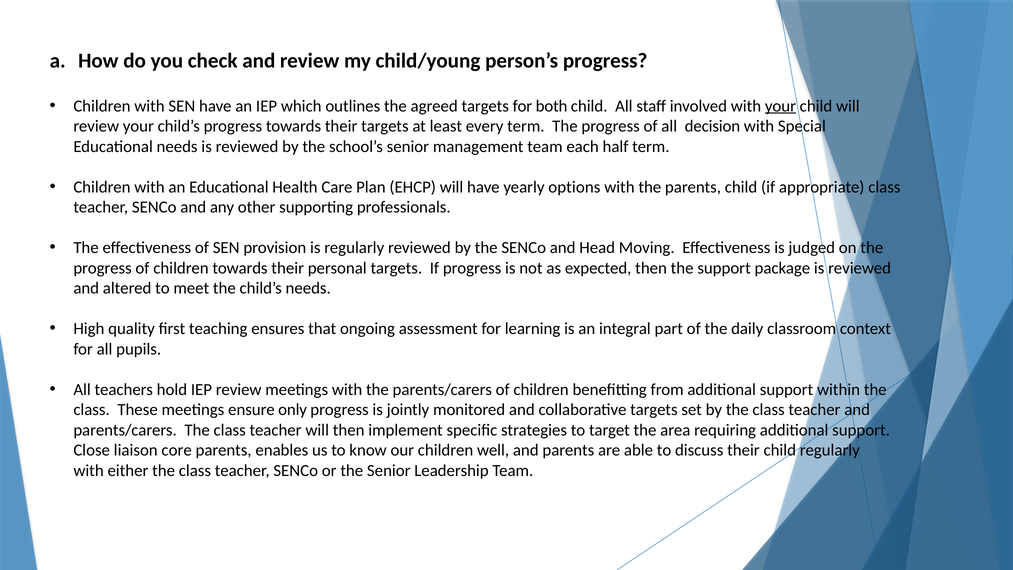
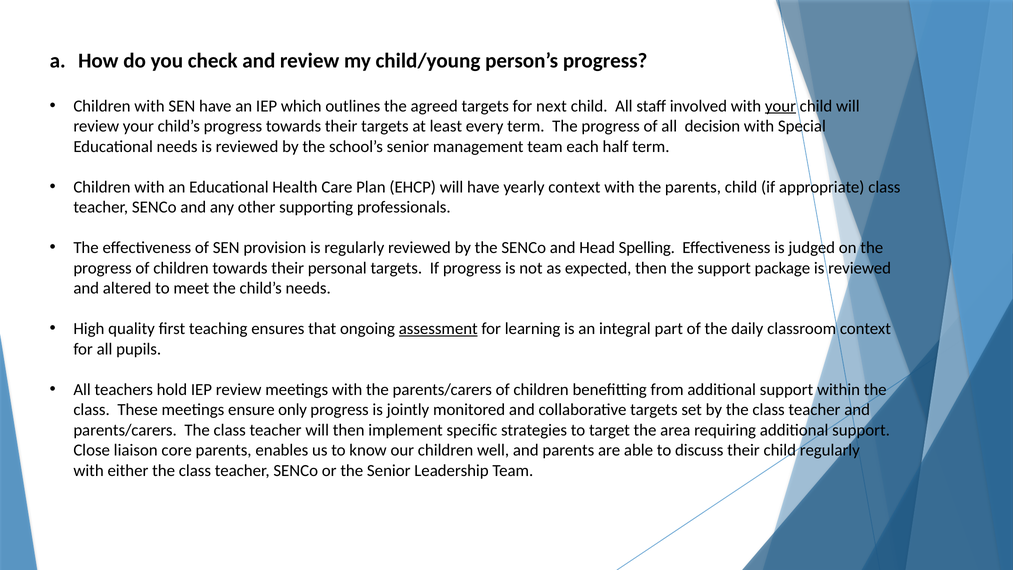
both: both -> next
yearly options: options -> context
Moving: Moving -> Spelling
assessment underline: none -> present
